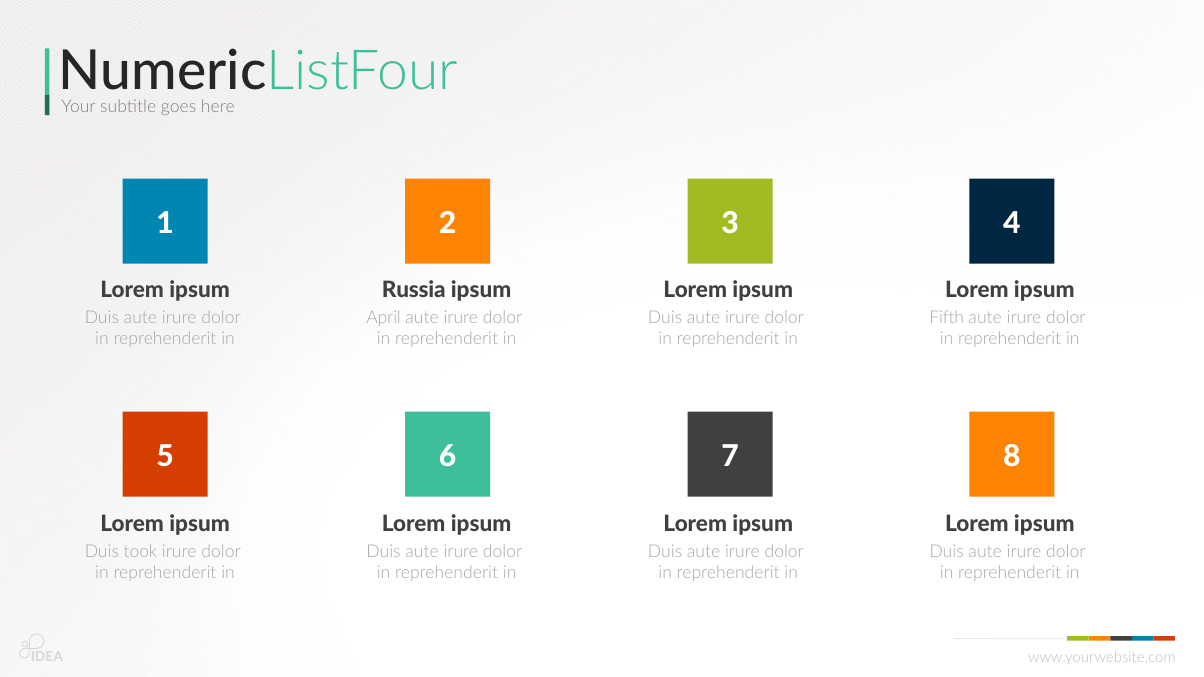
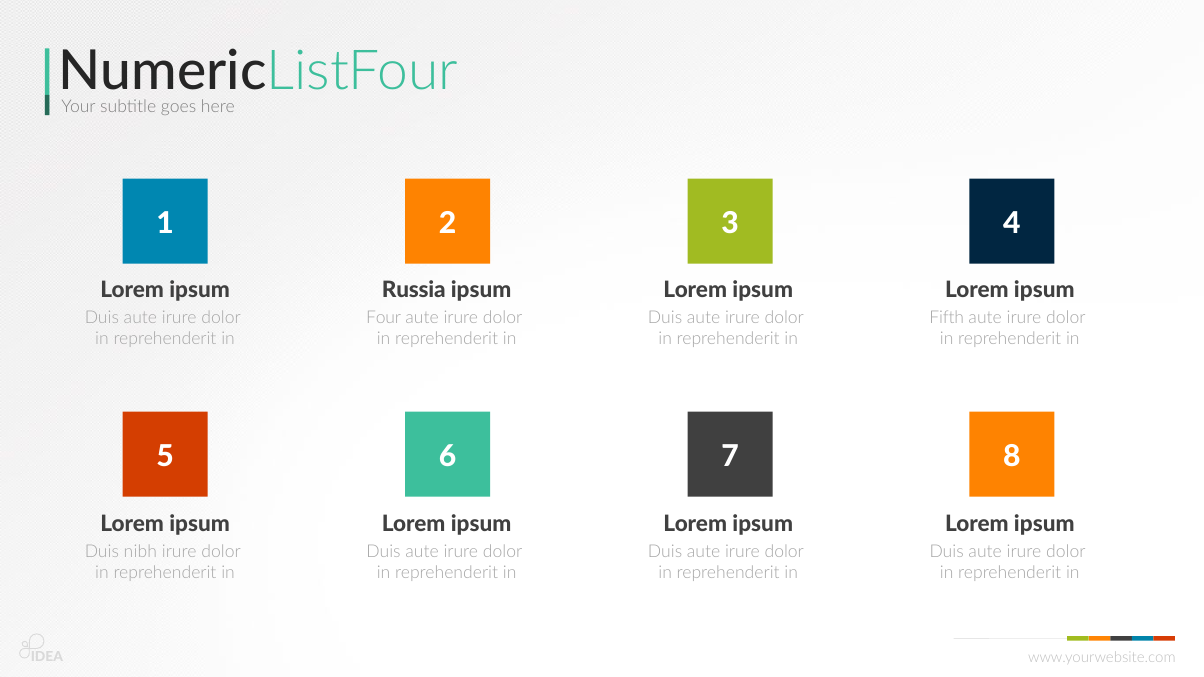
April: April -> Four
took: took -> nibh
